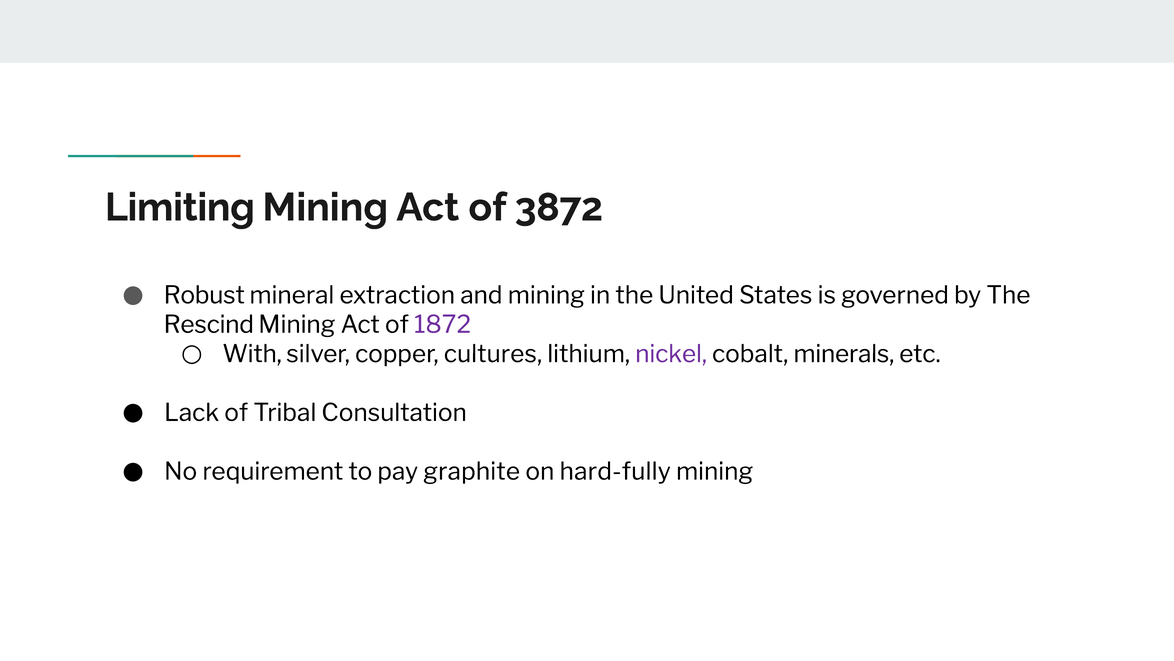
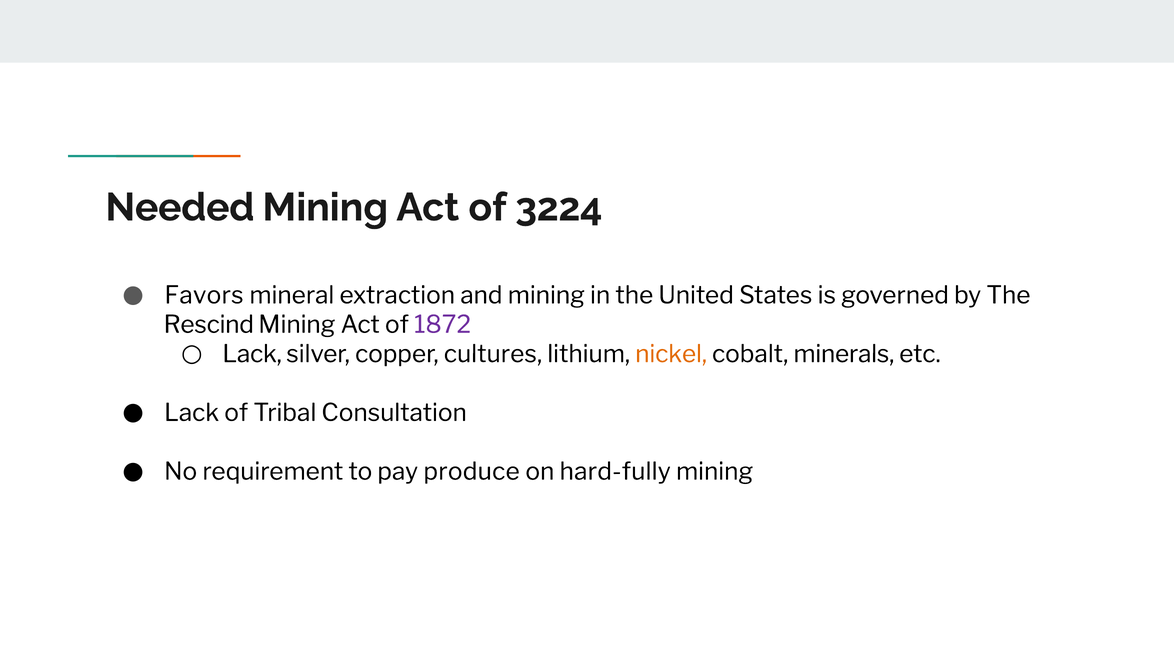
Limiting: Limiting -> Needed
3872: 3872 -> 3224
Robust: Robust -> Favors
With at (252, 354): With -> Lack
nickel colour: purple -> orange
graphite: graphite -> produce
